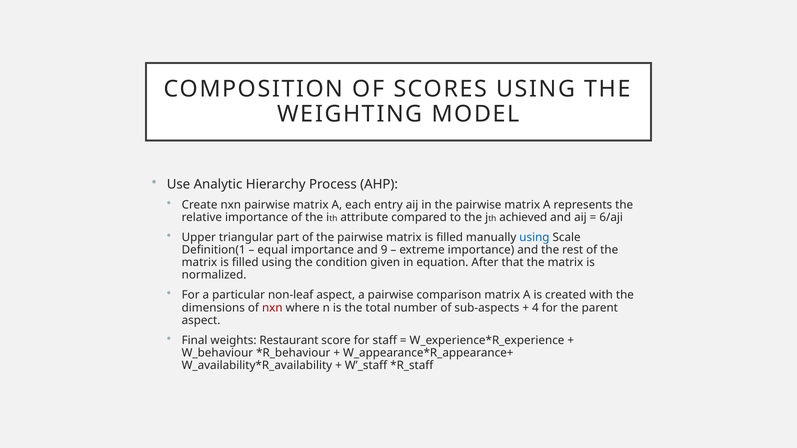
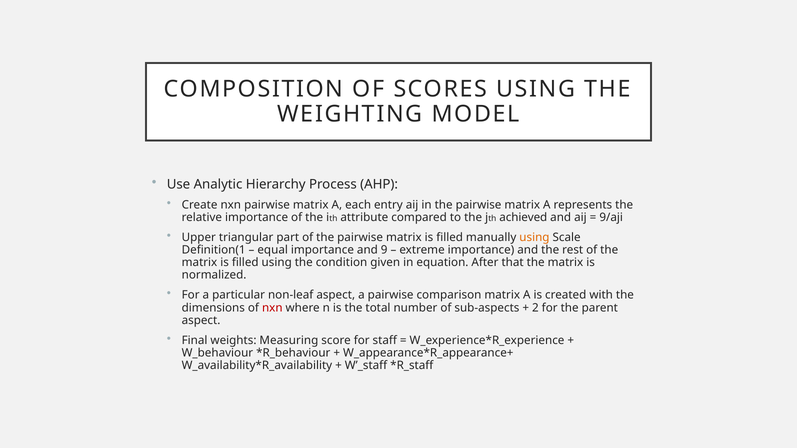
6/aji: 6/aji -> 9/aji
using at (534, 238) colour: blue -> orange
4: 4 -> 2
Restaurant: Restaurant -> Measuring
